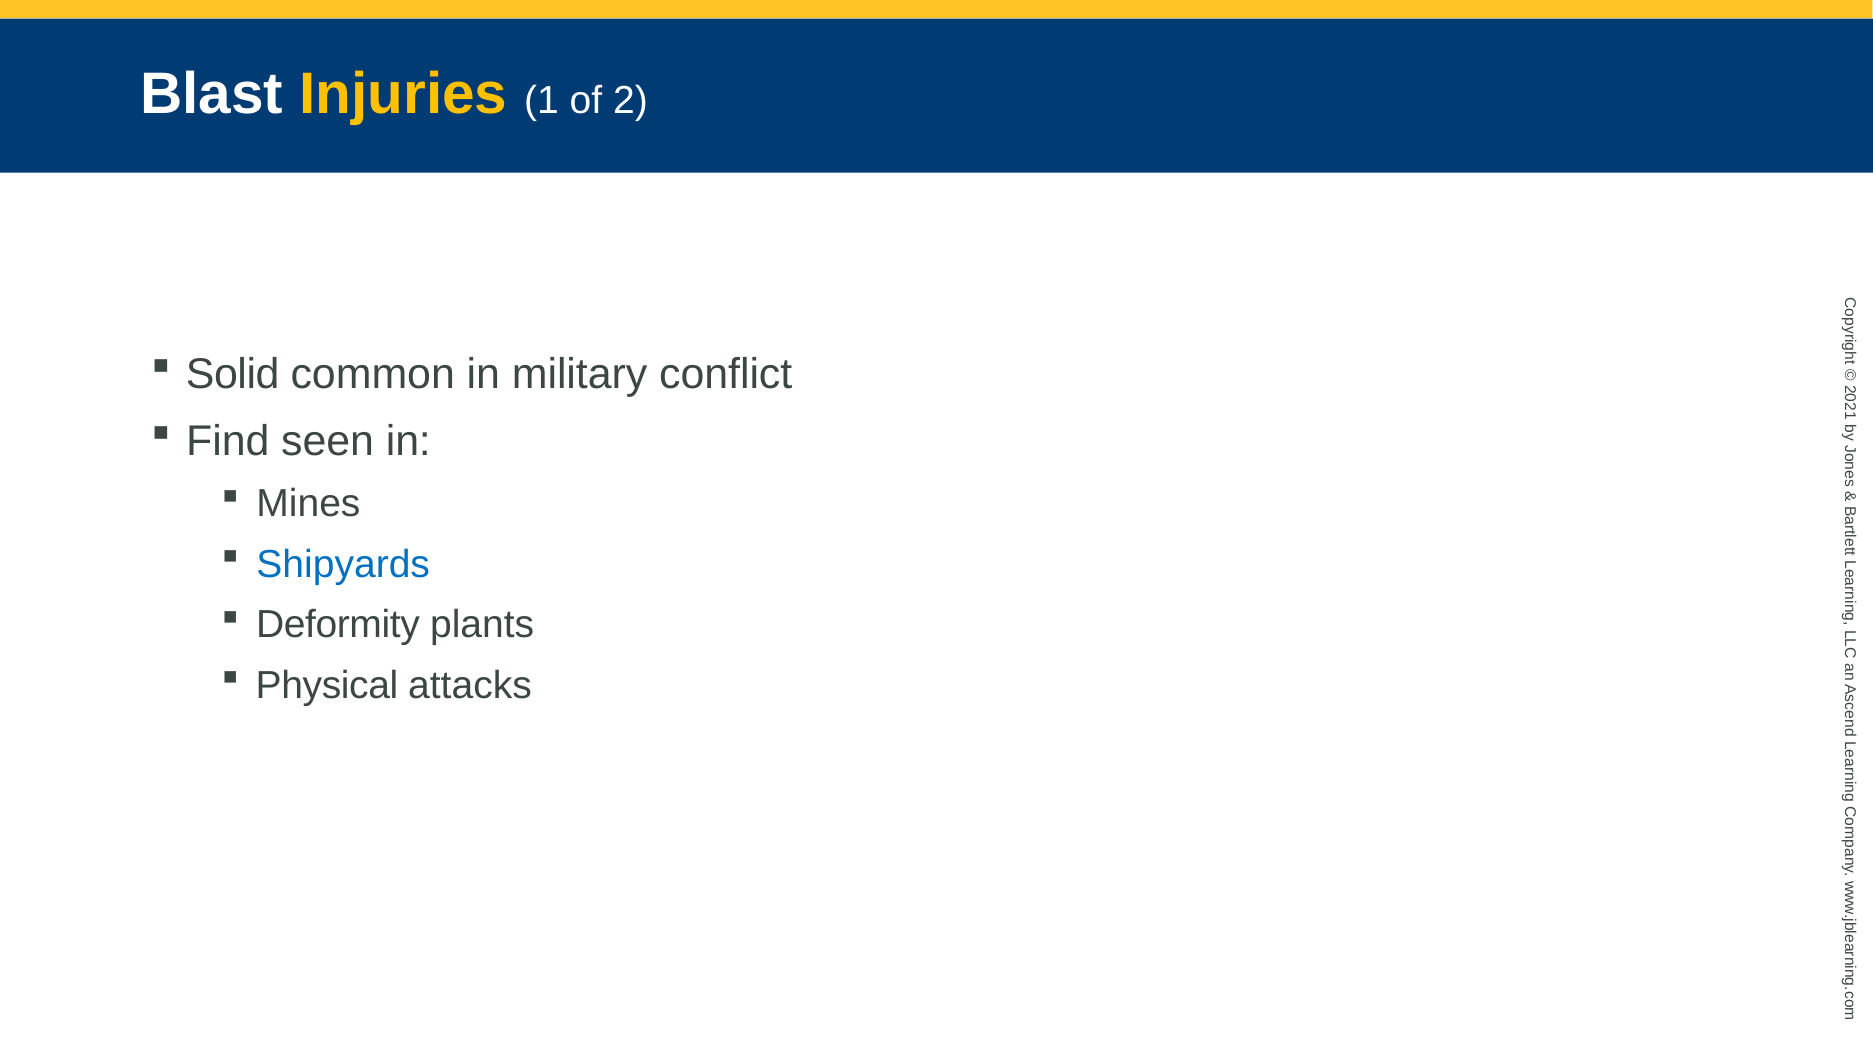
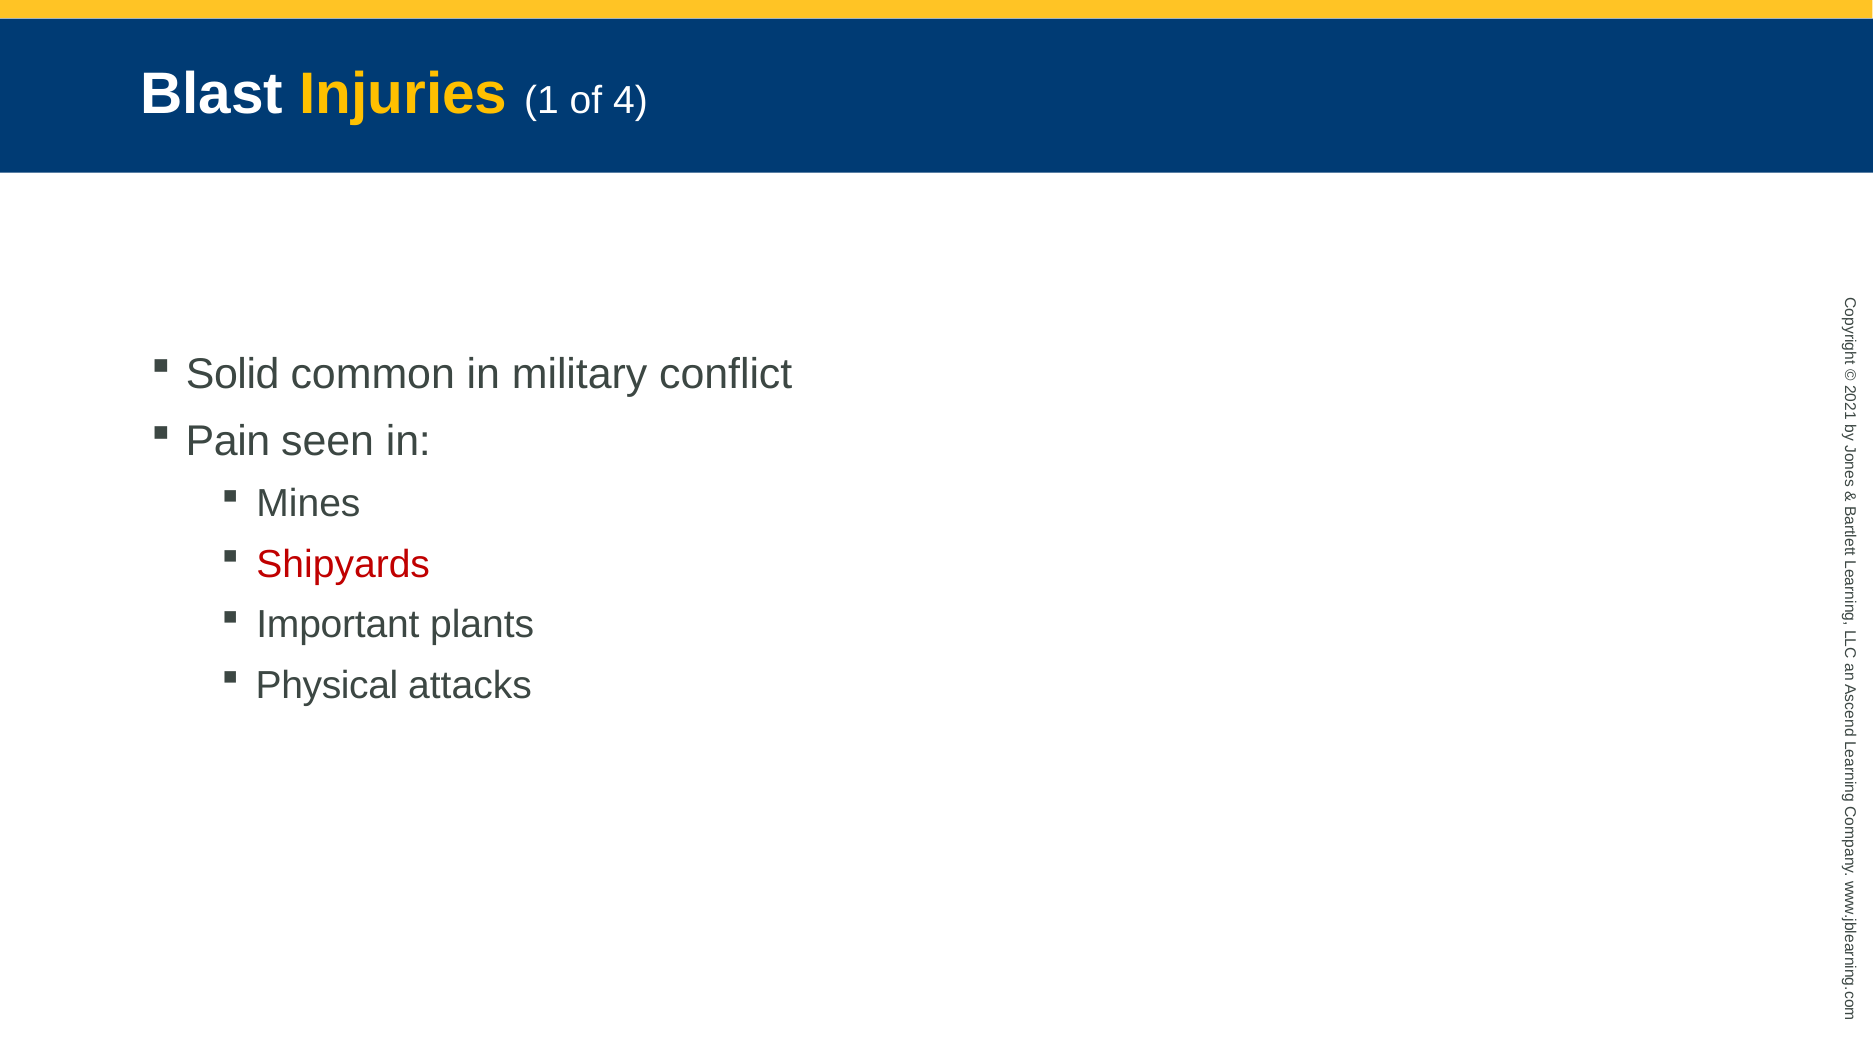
of 2: 2 -> 4
Find: Find -> Pain
Shipyards colour: blue -> red
Deformity: Deformity -> Important
